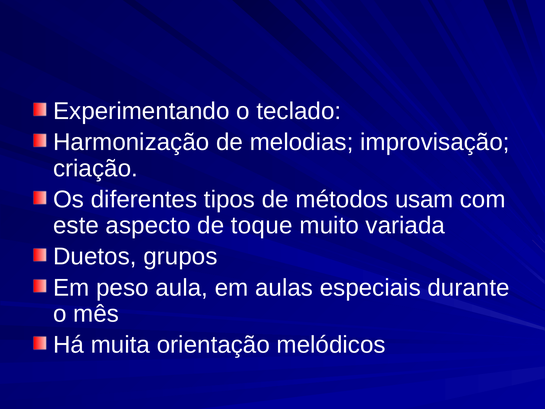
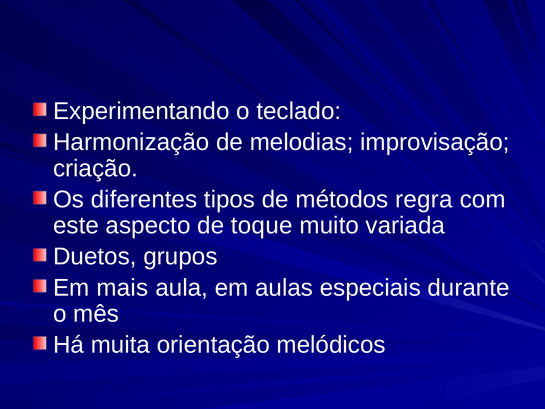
usam: usam -> regra
peso: peso -> mais
